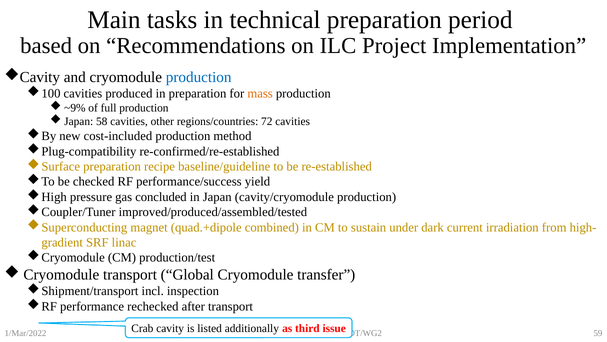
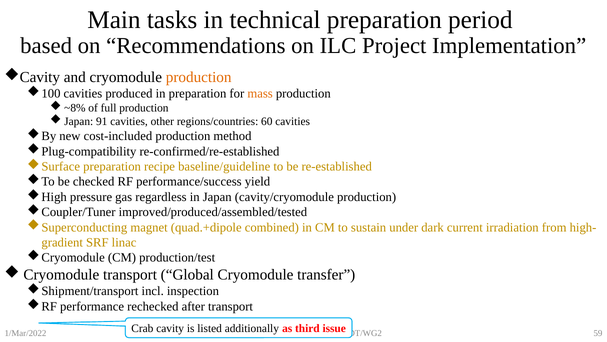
production at (199, 77) colour: blue -> orange
~9%: ~9% -> ~8%
58: 58 -> 91
72: 72 -> 60
concluded: concluded -> regardless
